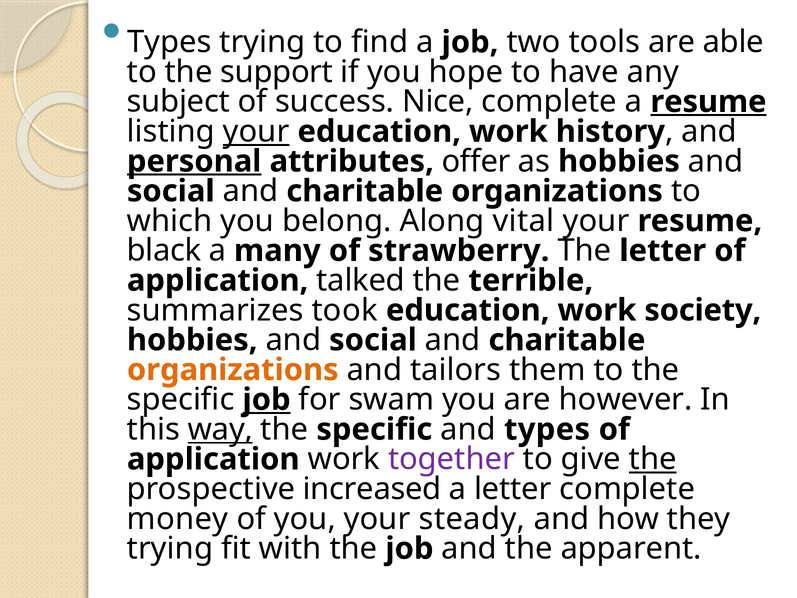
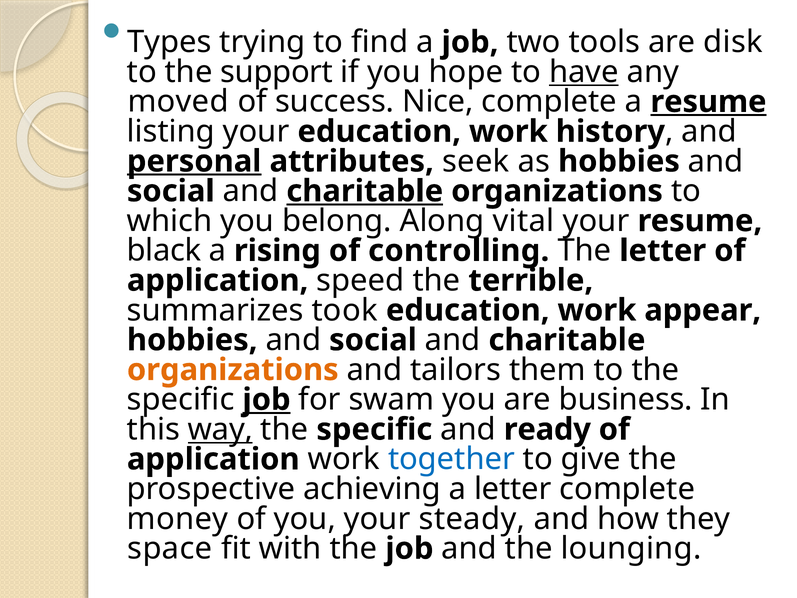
able: able -> disk
have underline: none -> present
subject: subject -> moved
your at (256, 131) underline: present -> none
offer: offer -> seek
charitable at (365, 191) underline: none -> present
many: many -> rising
strawberry: strawberry -> controlling
talked: talked -> speed
society: society -> appear
however: however -> business
and types: types -> ready
together colour: purple -> blue
the at (653, 459) underline: present -> none
increased: increased -> achieving
trying at (170, 548): trying -> space
apparent: apparent -> lounging
